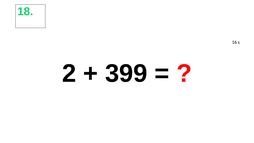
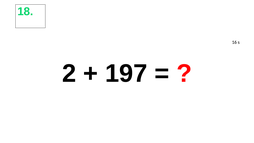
399: 399 -> 197
